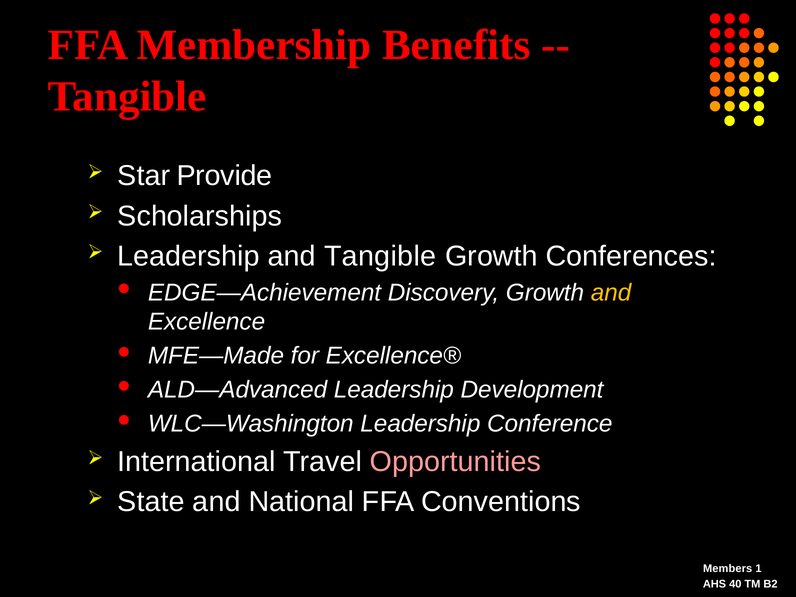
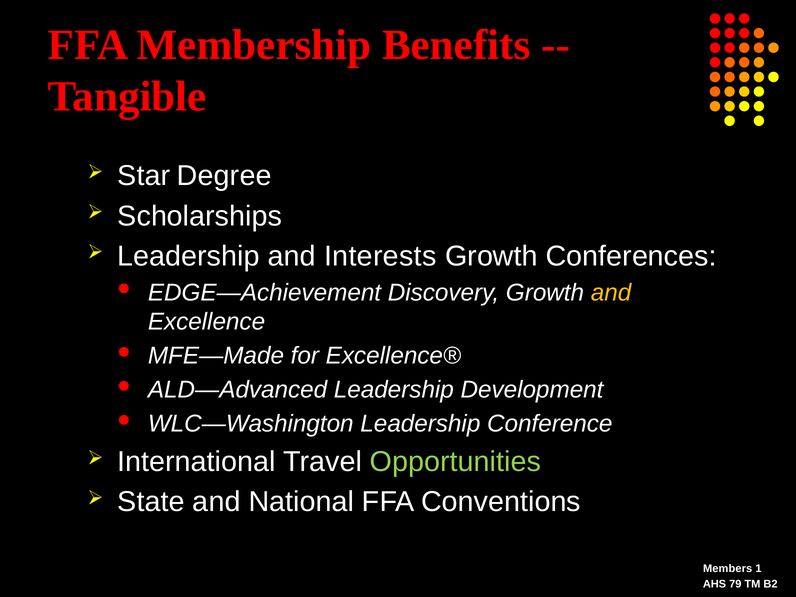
Provide: Provide -> Degree
and Tangible: Tangible -> Interests
Opportunities colour: pink -> light green
40: 40 -> 79
